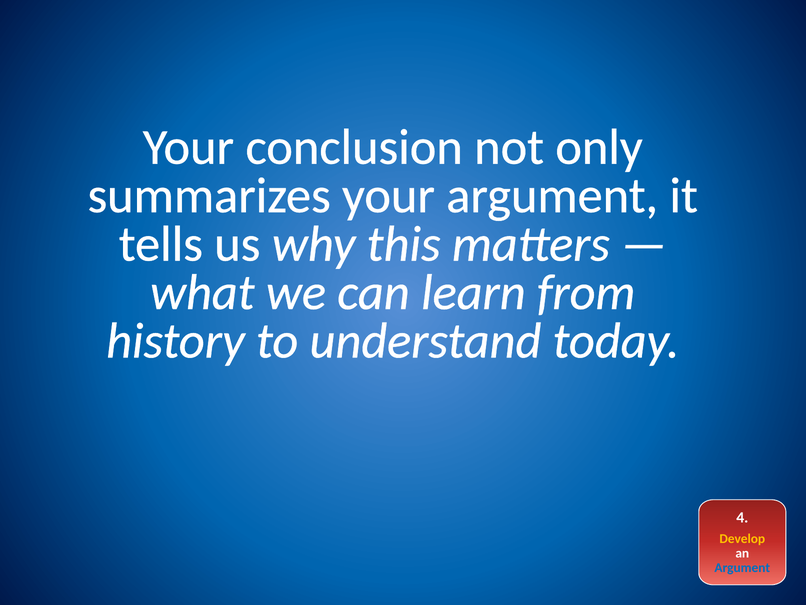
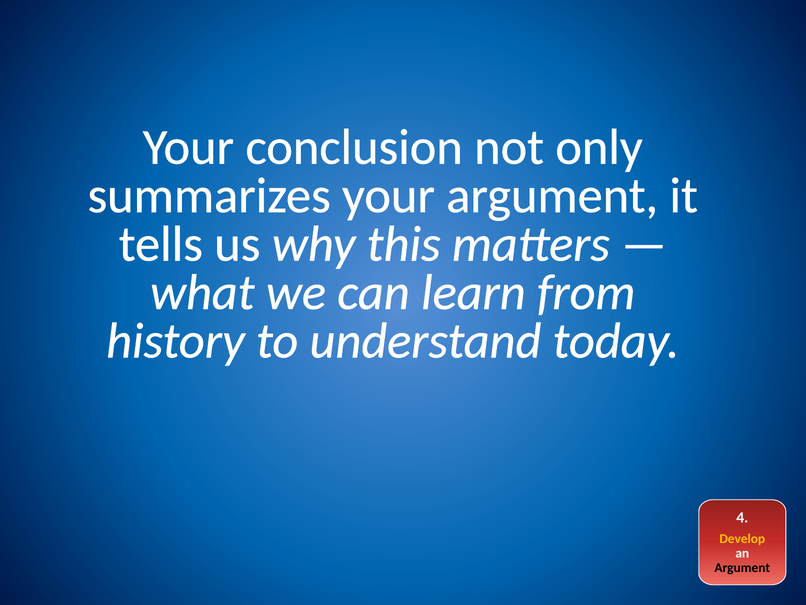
Argument at (742, 567) colour: blue -> black
